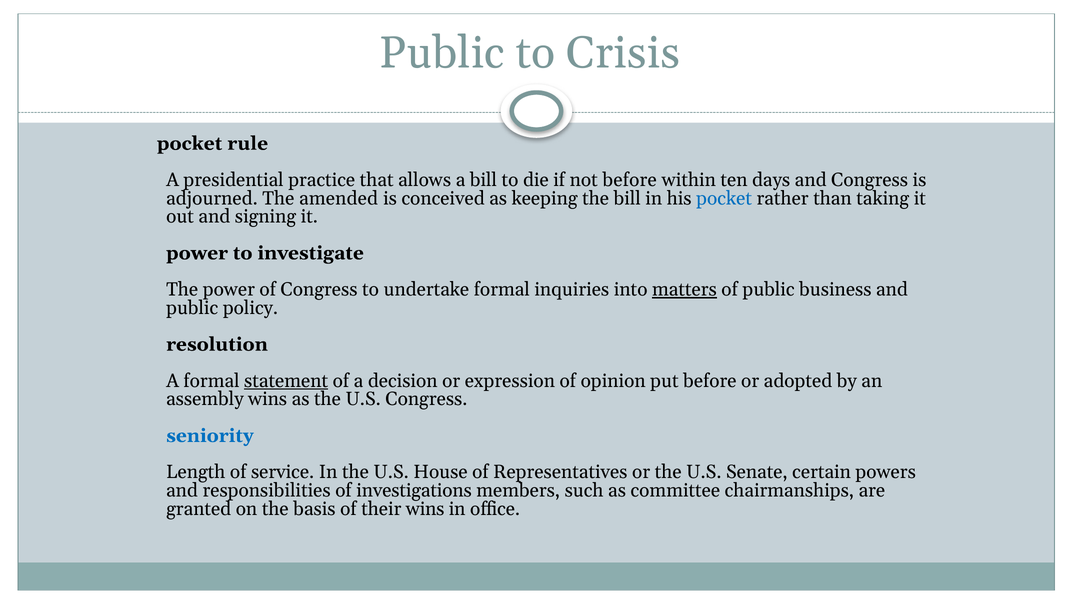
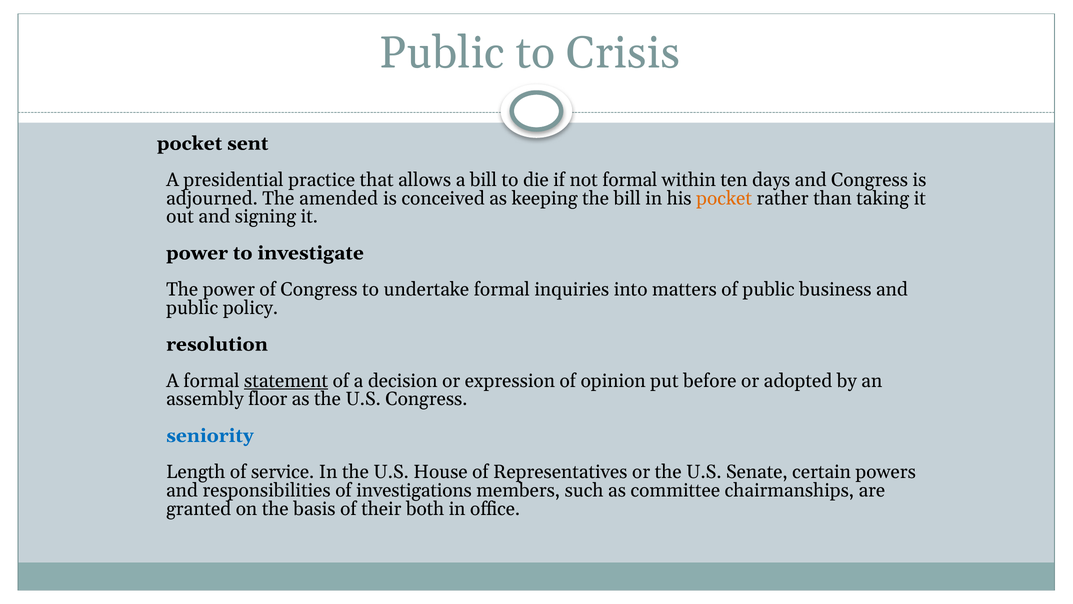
rule: rule -> sent
not before: before -> formal
pocket at (724, 198) colour: blue -> orange
matters underline: present -> none
assembly wins: wins -> floor
their wins: wins -> both
